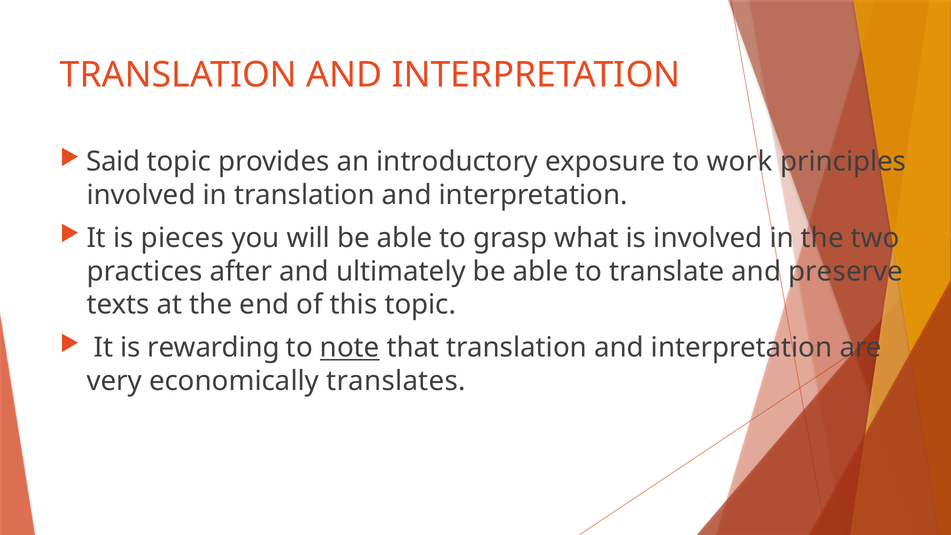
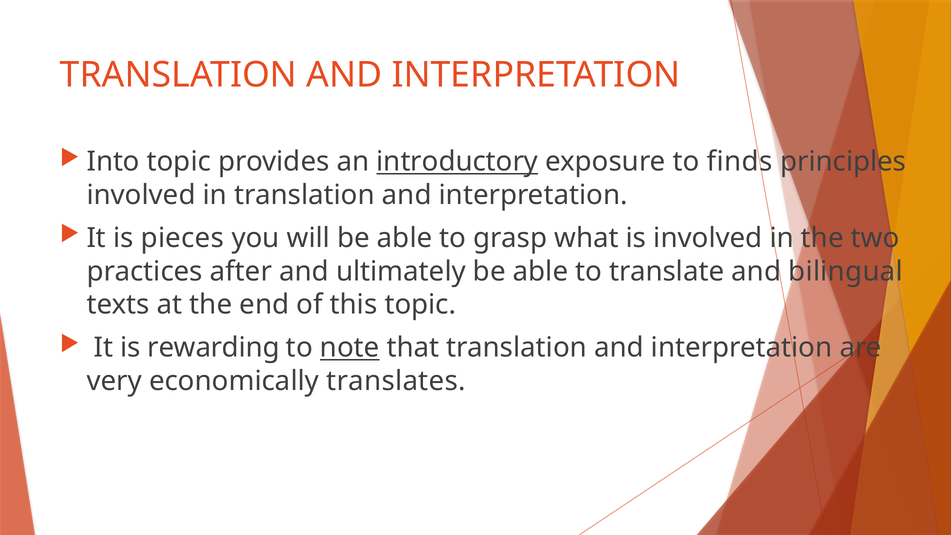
Said: Said -> Into
introductory underline: none -> present
work: work -> finds
preserve: preserve -> bilingual
